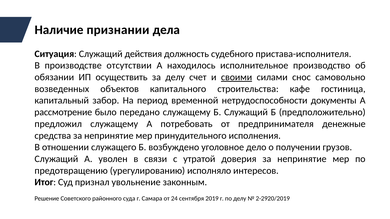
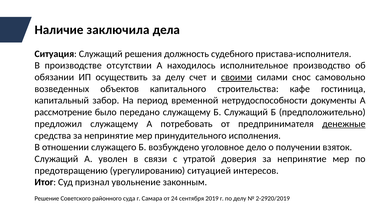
признании: признании -> заключила
действия: действия -> решения
денежные underline: none -> present
грузов: грузов -> взяток
исполняло: исполняло -> ситуацией
